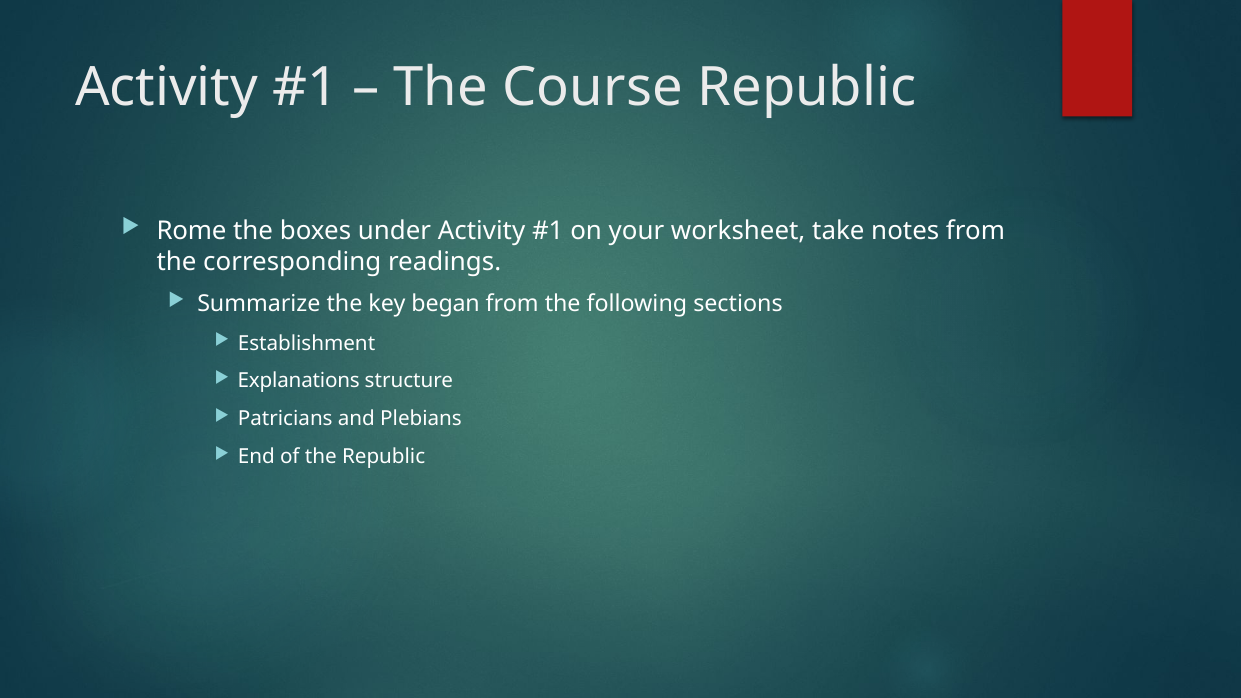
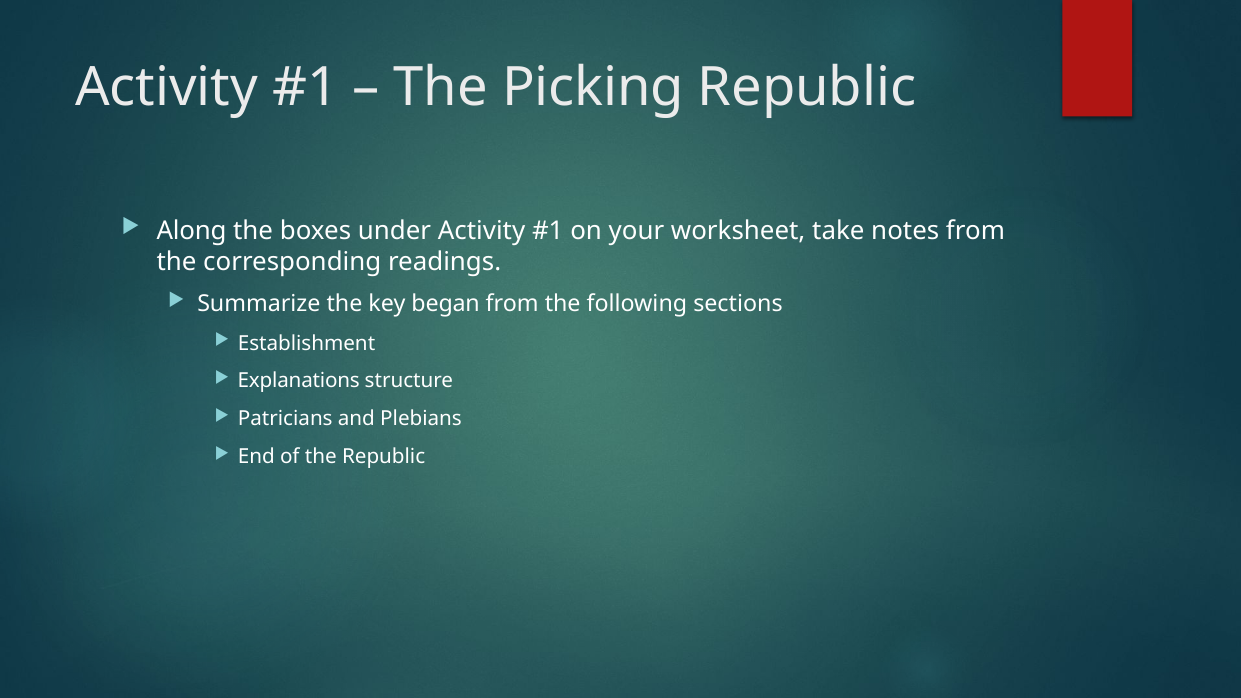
Course: Course -> Picking
Rome: Rome -> Along
